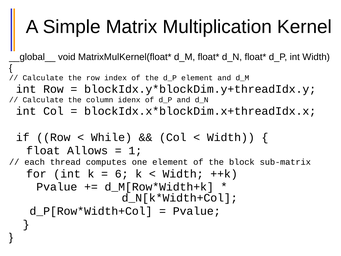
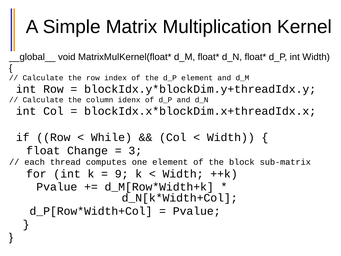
Allows: Allows -> Change
1: 1 -> 3
6: 6 -> 9
